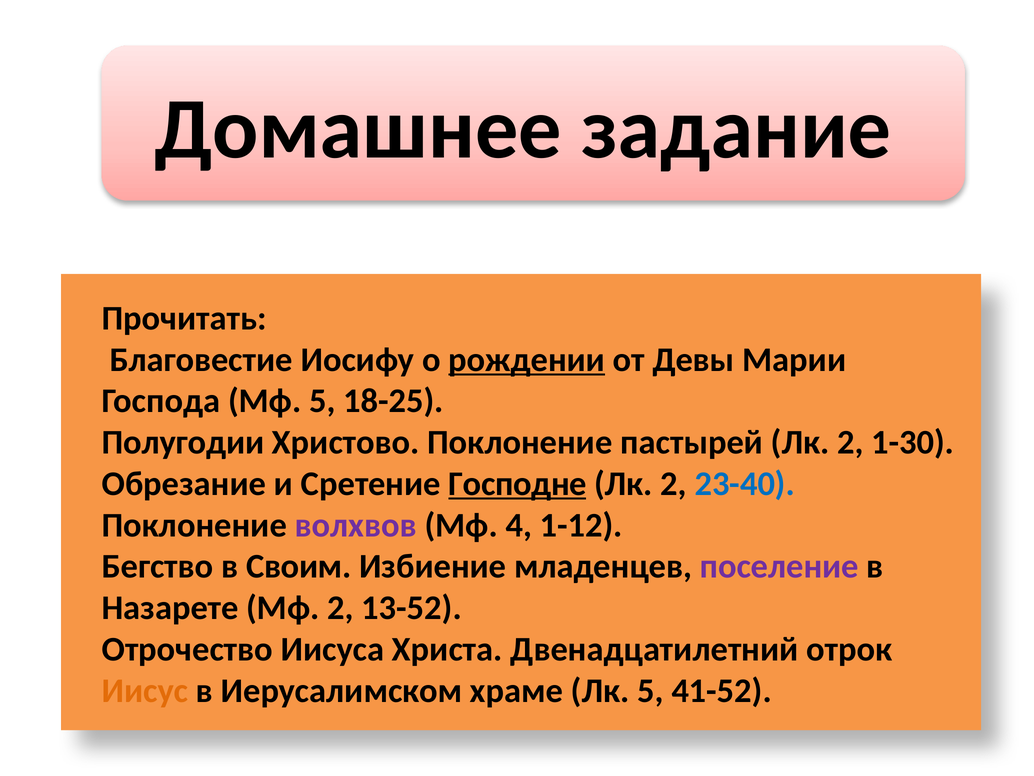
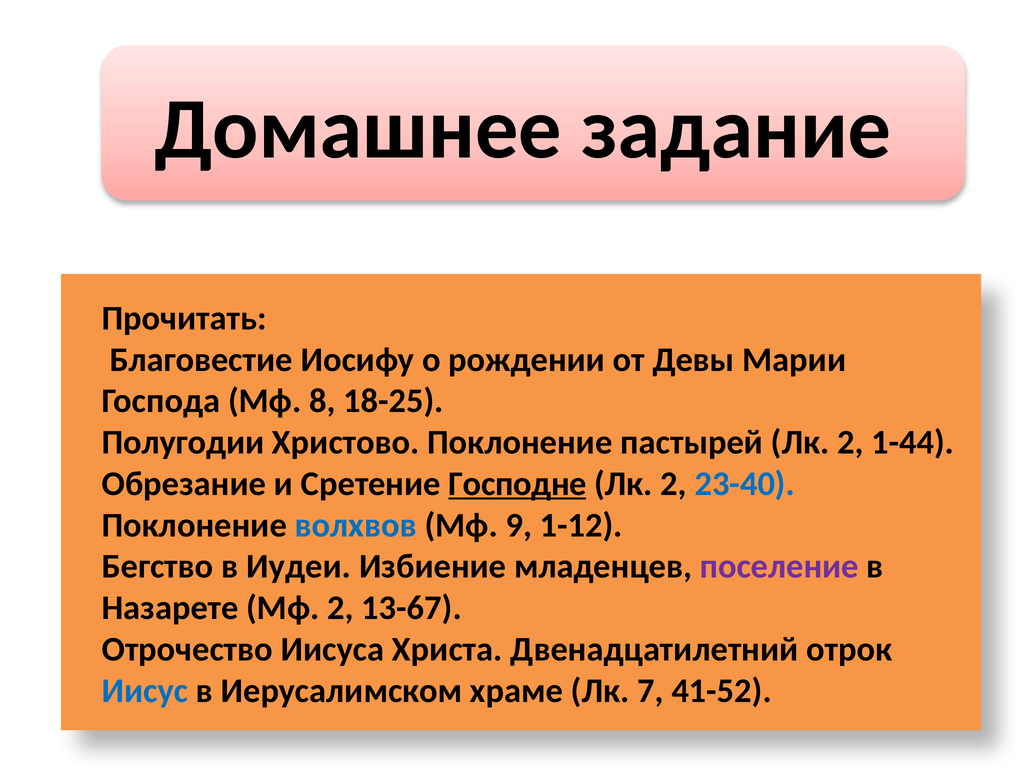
рождении underline: present -> none
Мф 5: 5 -> 8
1-30: 1-30 -> 1-44
волхвов colour: purple -> blue
4: 4 -> 9
Своим: Своим -> Иудеи
13-52: 13-52 -> 13-67
Иисус colour: orange -> blue
Лк 5: 5 -> 7
